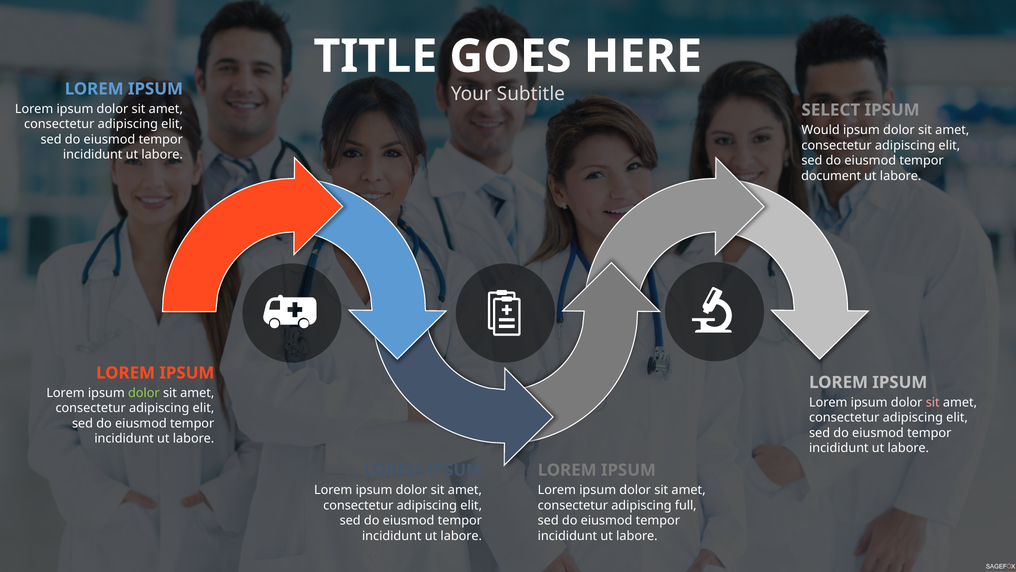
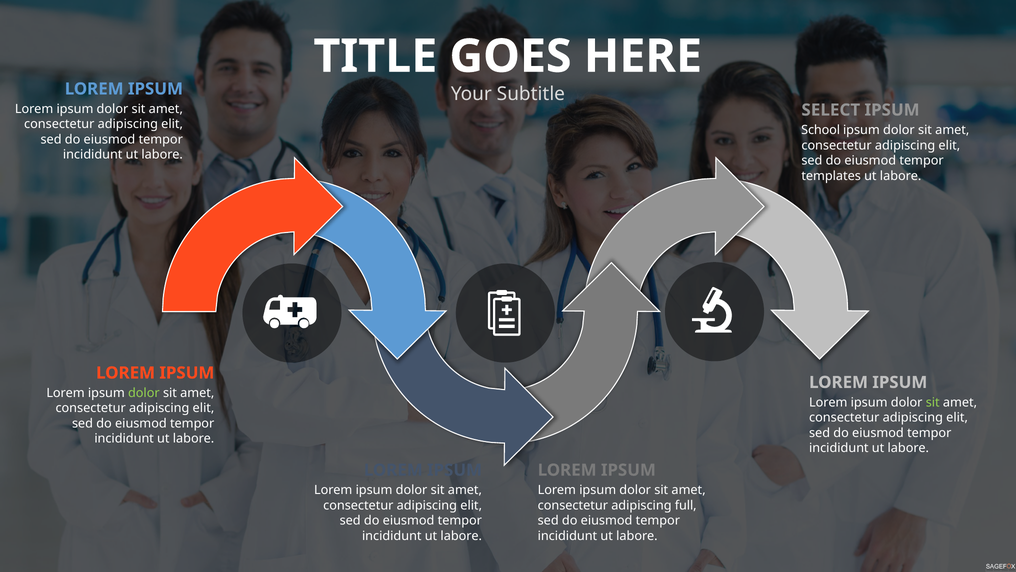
Would: Would -> School
document: document -> templates
sit at (933, 402) colour: pink -> light green
